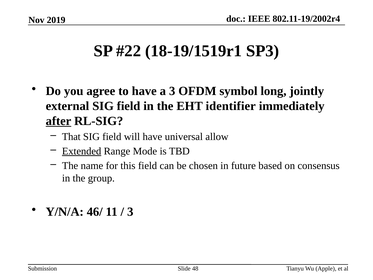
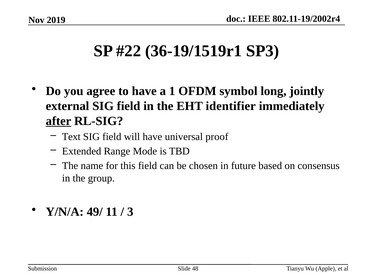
18-19/1519r1: 18-19/1519r1 -> 36-19/1519r1
a 3: 3 -> 1
That: That -> Text
allow: allow -> proof
Extended underline: present -> none
46/: 46/ -> 49/
